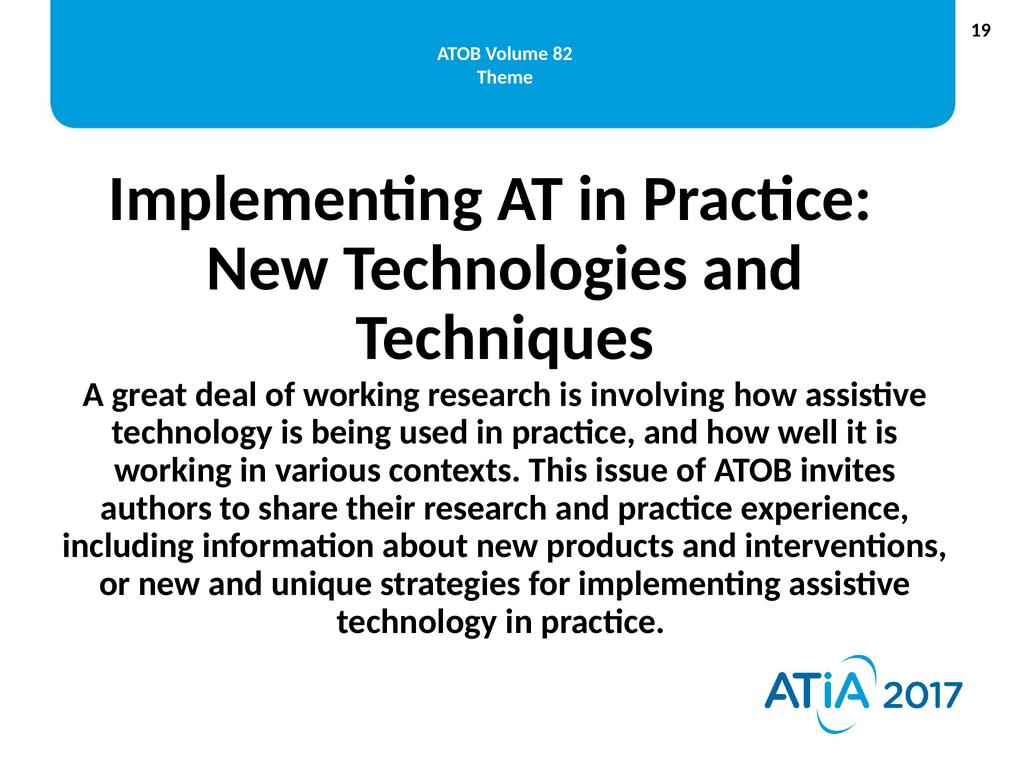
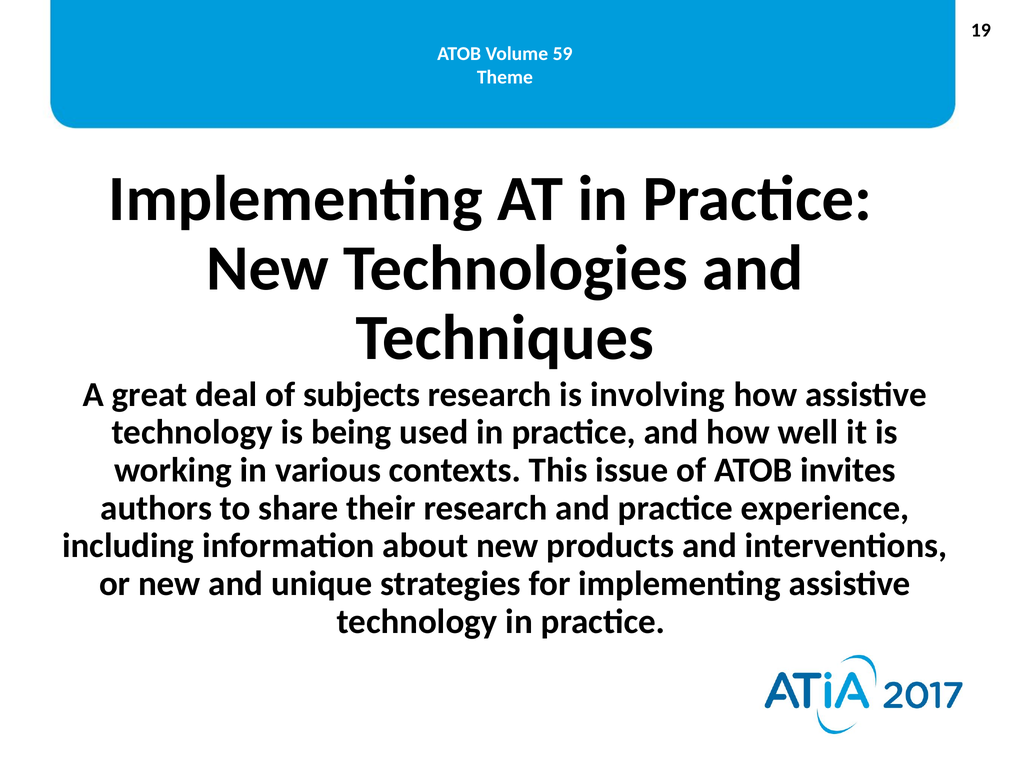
82: 82 -> 59
of working: working -> subjects
